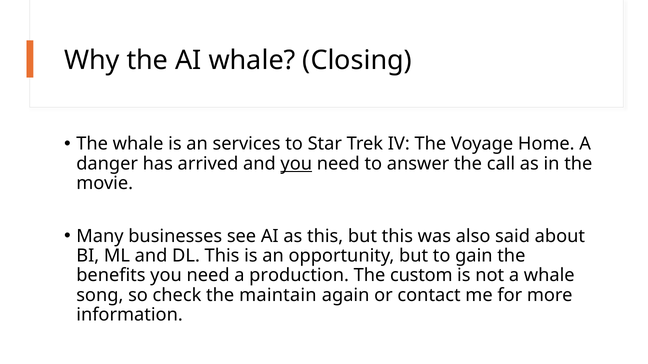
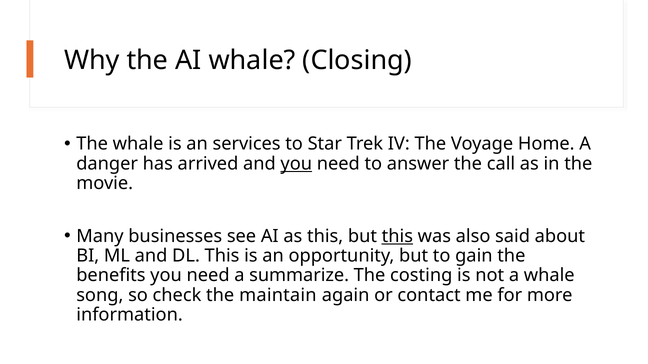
this at (397, 236) underline: none -> present
production: production -> summarize
custom: custom -> costing
